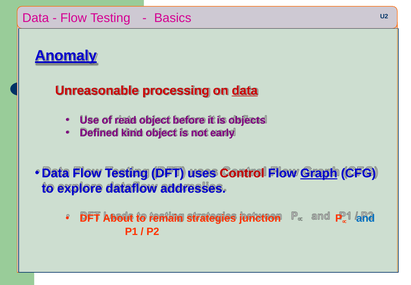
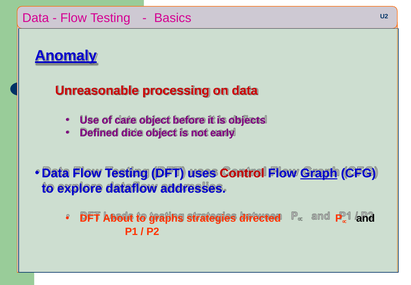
data at (245, 90) underline: present -> none
read: read -> care
kind: kind -> dice
remain: remain -> graphs
junction: junction -> directed
and colour: blue -> black
